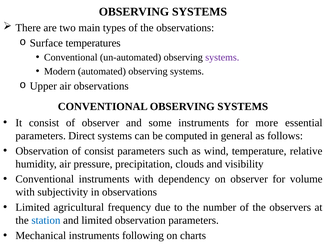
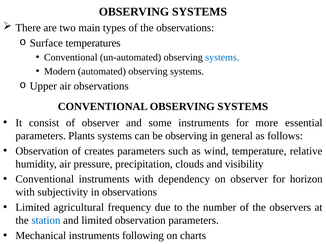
systems at (222, 58) colour: purple -> blue
Direct: Direct -> Plants
be computed: computed -> observing
of consist: consist -> creates
volume: volume -> horizon
